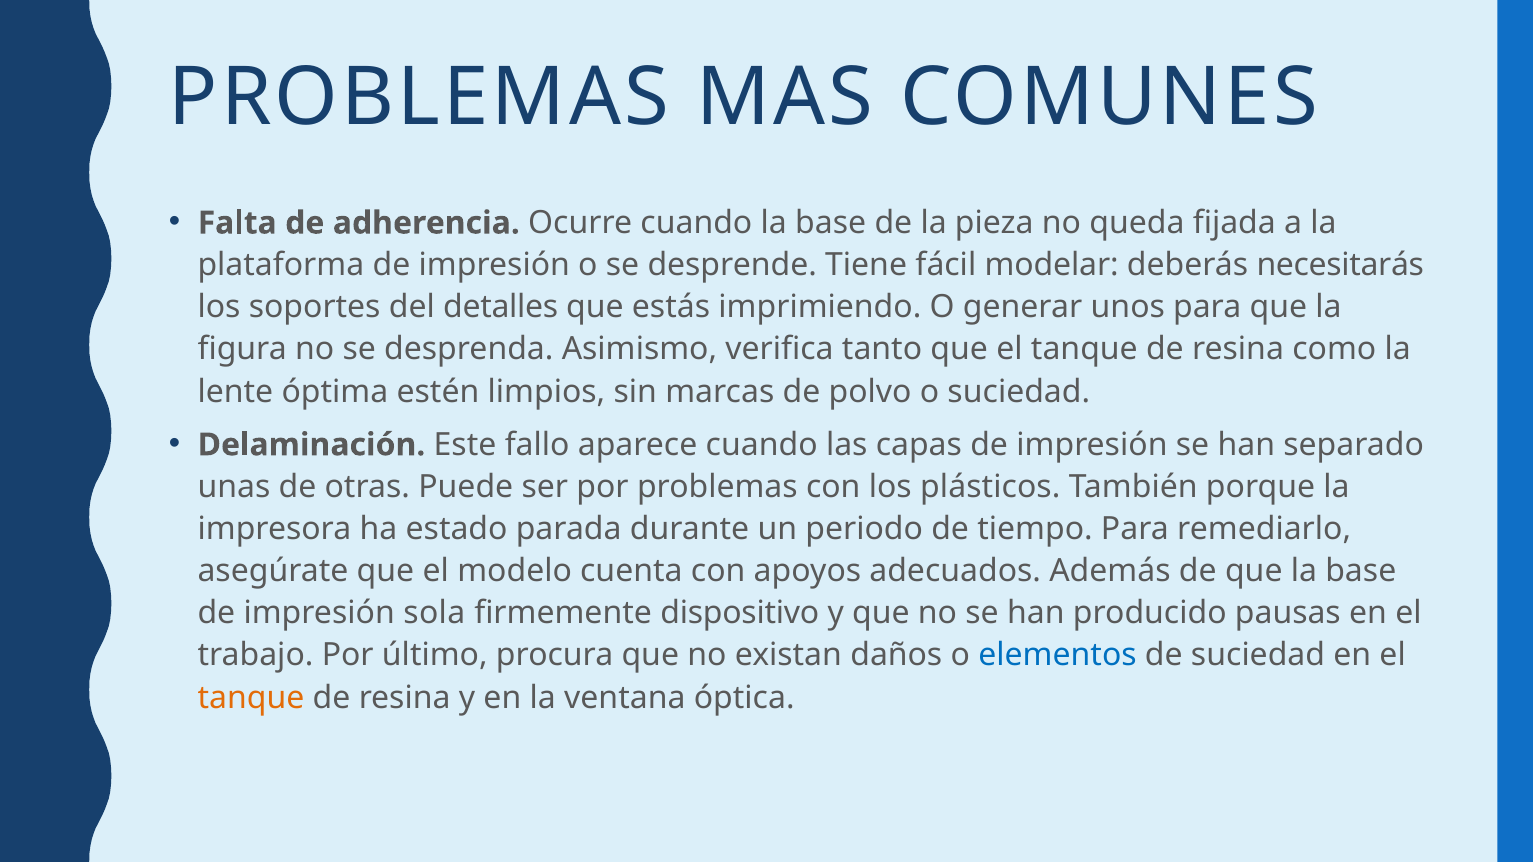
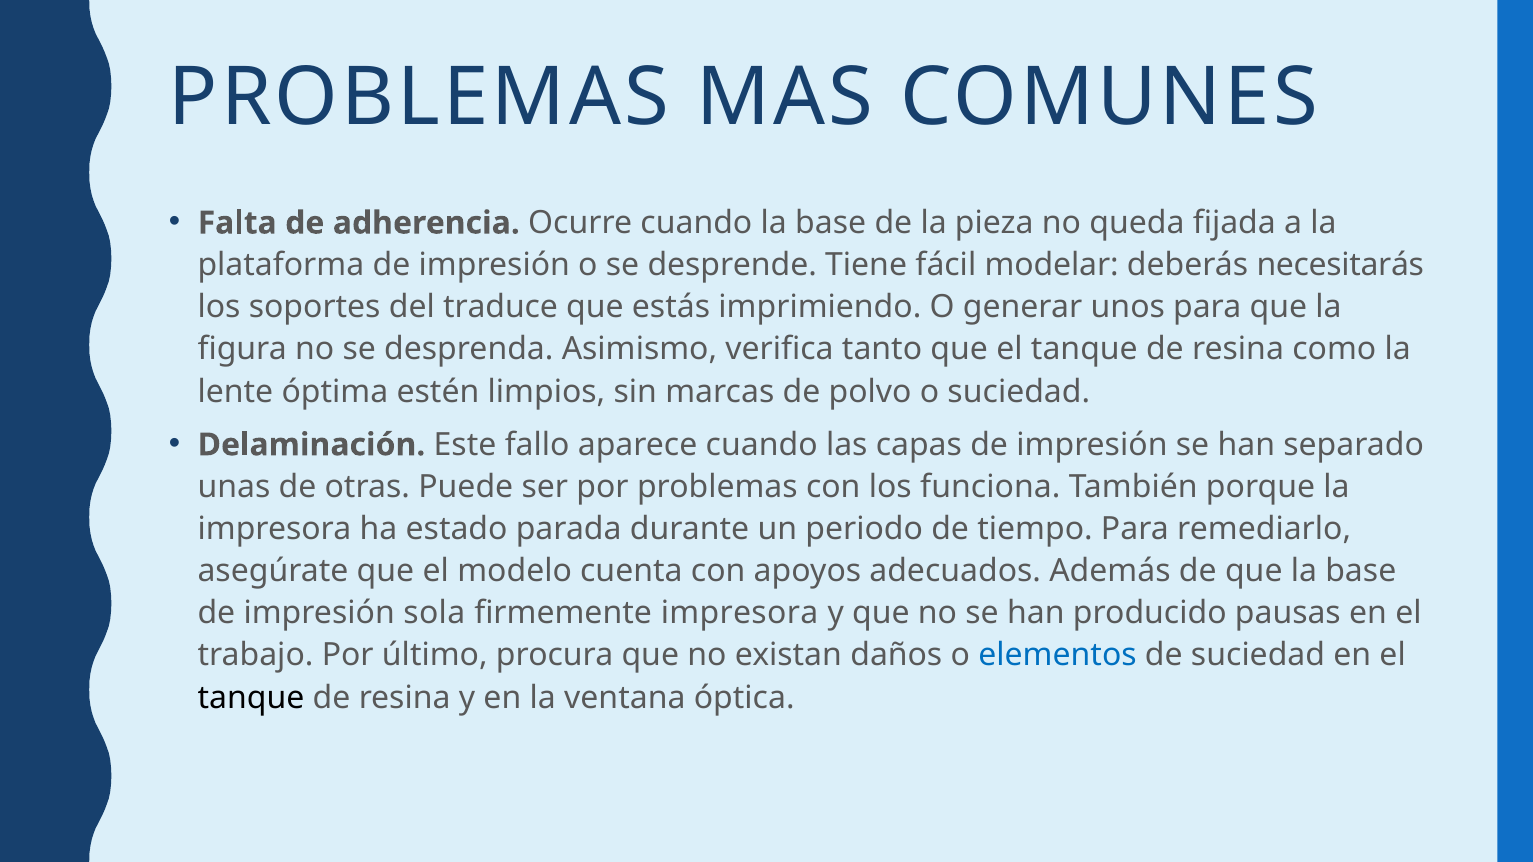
detalles: detalles -> traduce
plásticos: plásticos -> funciona
firmemente dispositivo: dispositivo -> impresora
tanque at (251, 698) colour: orange -> black
